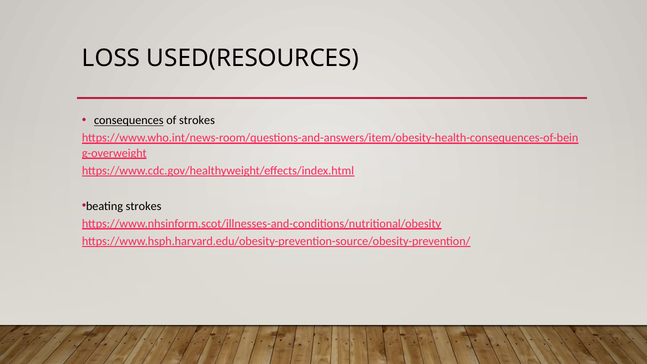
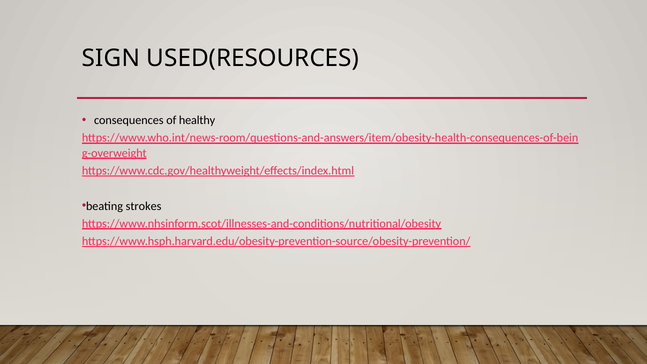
LOSS: LOSS -> SIGN
consequences underline: present -> none
of strokes: strokes -> healthy
